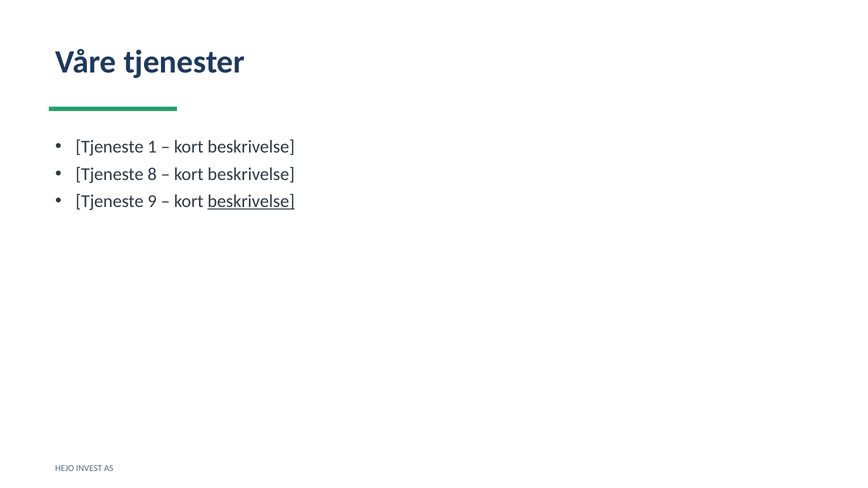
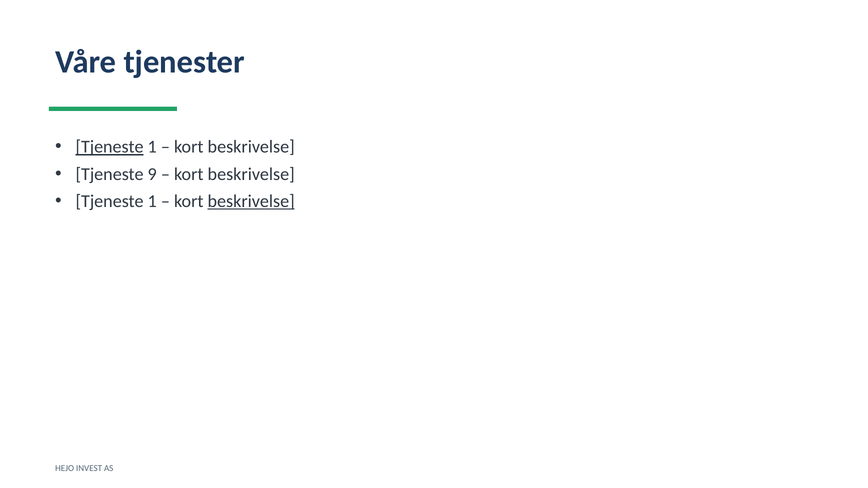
Tjeneste at (110, 147) underline: none -> present
8: 8 -> 9
9 at (152, 201): 9 -> 1
